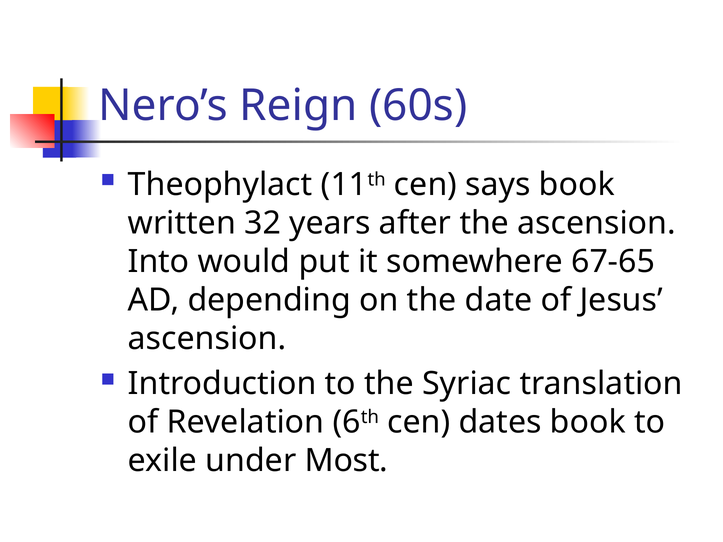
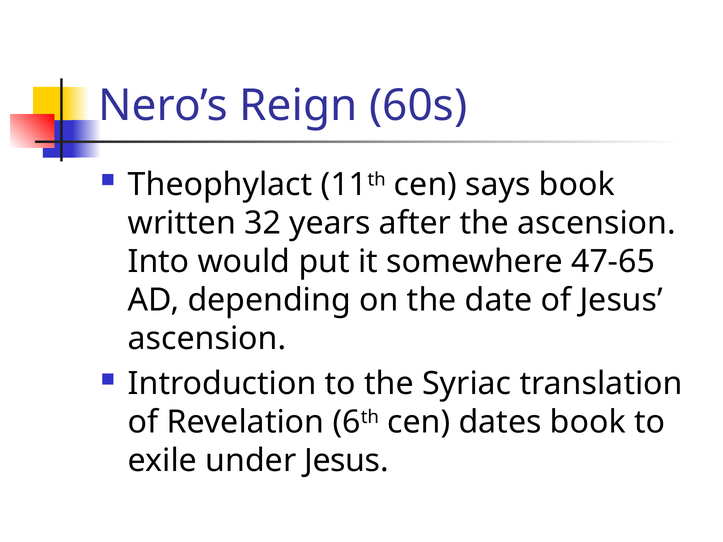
67-65: 67-65 -> 47-65
under Most: Most -> Jesus
